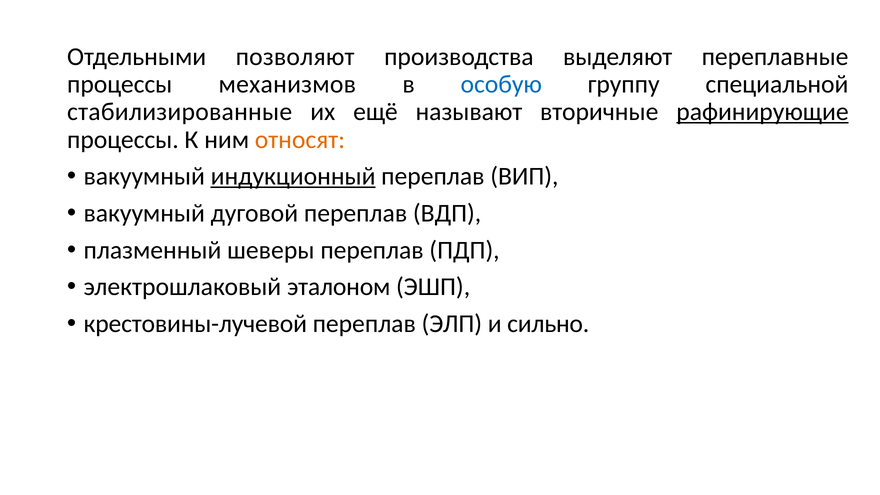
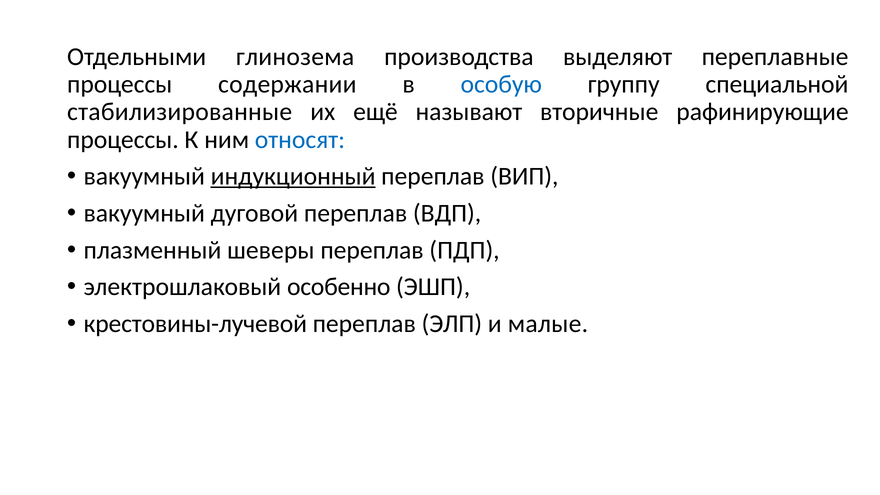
позволяют: позволяют -> глинозема
механизмов: механизмов -> содержании
рафинирующие underline: present -> none
относят colour: orange -> blue
эталоном: эталоном -> особенно
сильно: сильно -> малые
